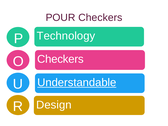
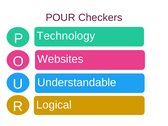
Checkers at (60, 59): Checkers -> Websites
Understandable underline: present -> none
Design: Design -> Logical
